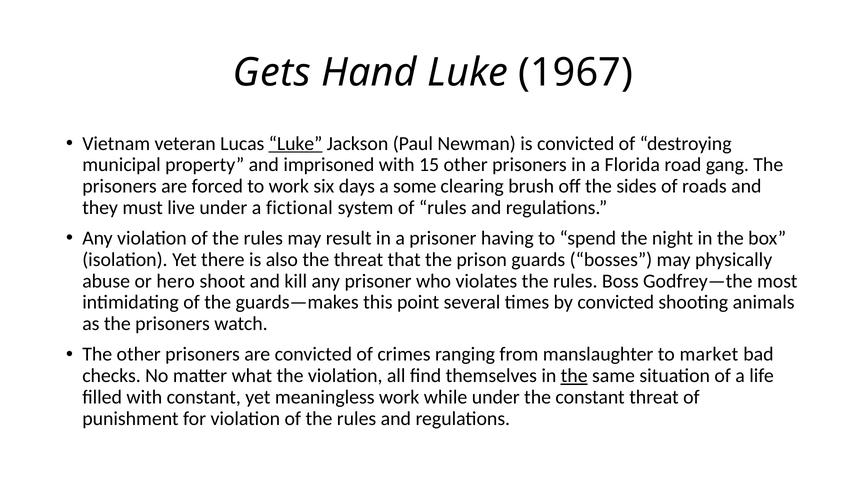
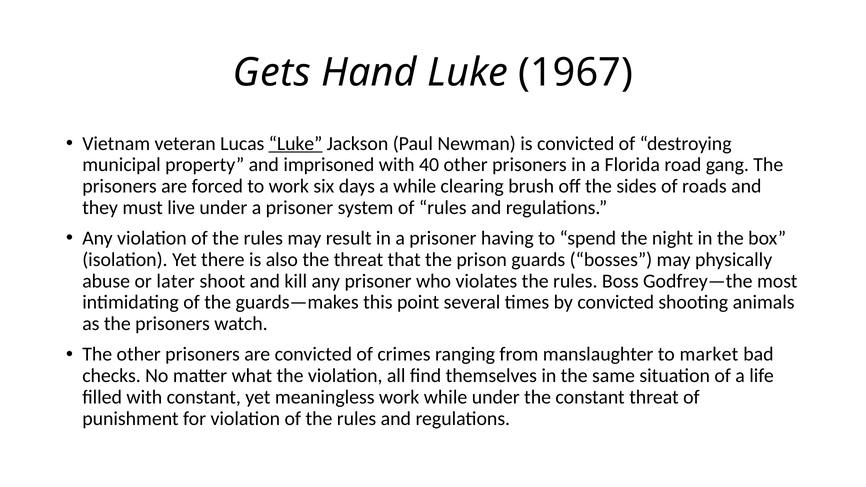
15: 15 -> 40
a some: some -> while
under a fictional: fictional -> prisoner
hero: hero -> later
the at (574, 376) underline: present -> none
